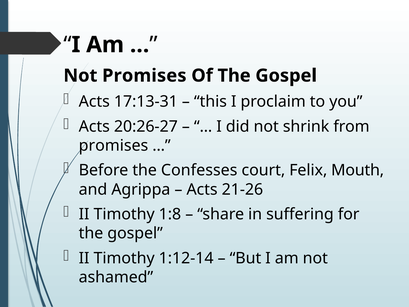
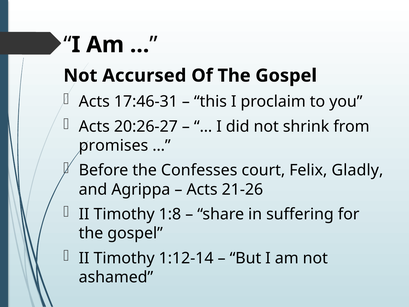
Not Promises: Promises -> Accursed
17:13-31: 17:13-31 -> 17:46-31
Mouth: Mouth -> Gladly
